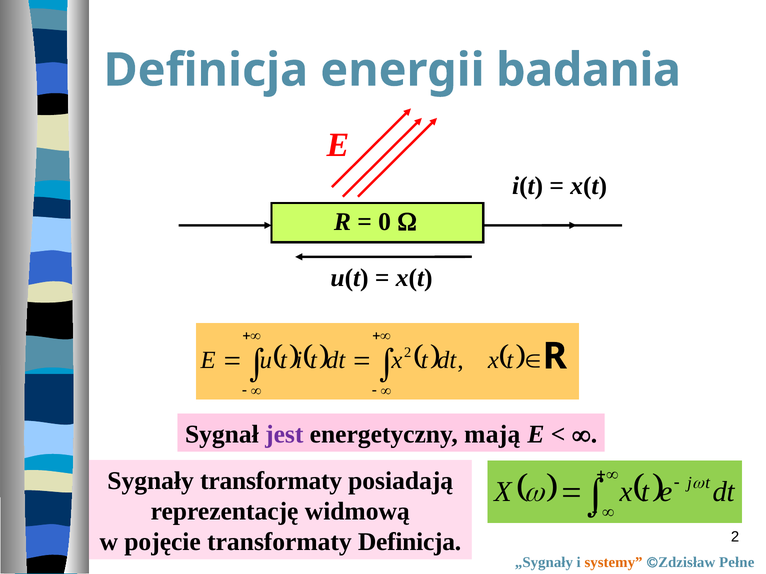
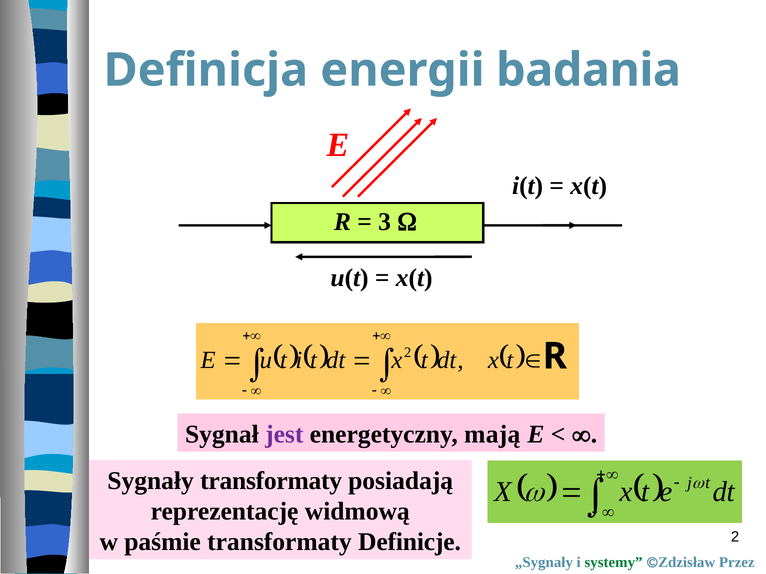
0: 0 -> 3
pojęcie: pojęcie -> paśmie
transformaty Definicja: Definicja -> Definicje
systemy colour: orange -> green
Pełne: Pełne -> Przez
